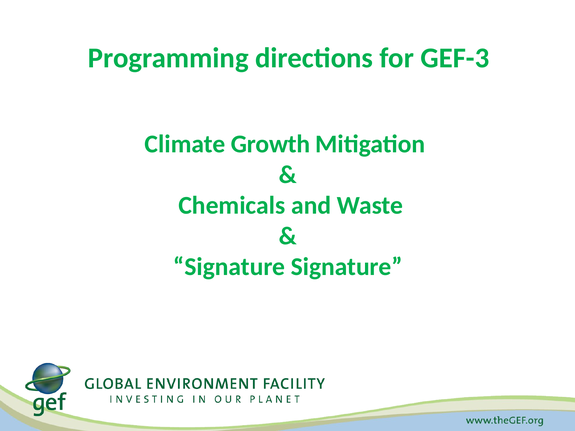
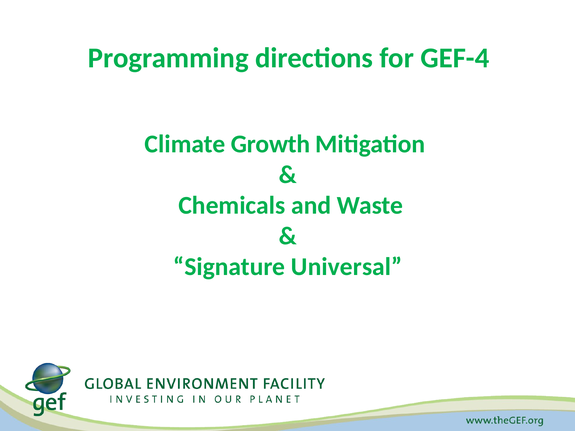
GEF-3: GEF-3 -> GEF-4
Signature Signature: Signature -> Universal
